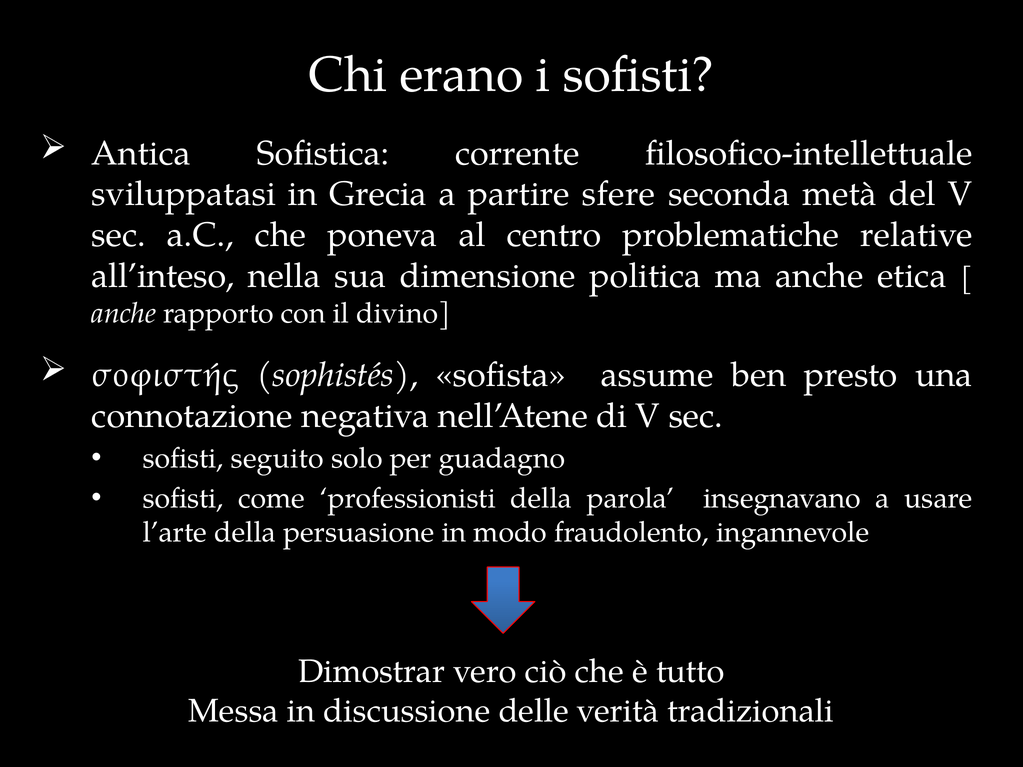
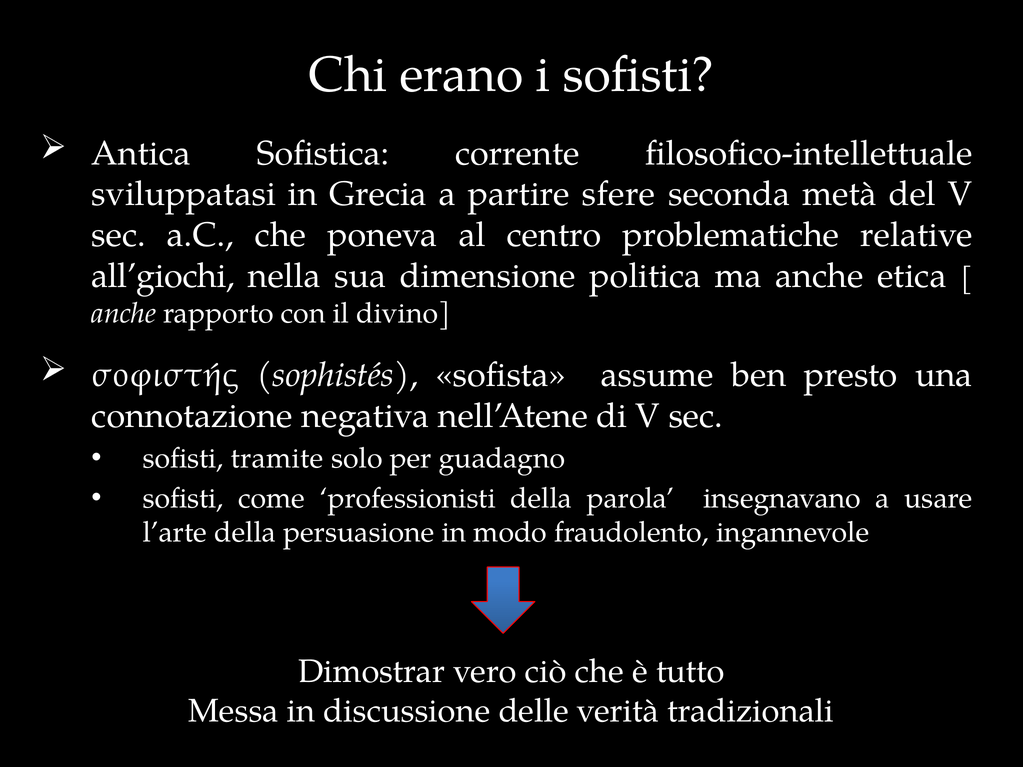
all’inteso: all’inteso -> all’giochi
seguito: seguito -> tramite
